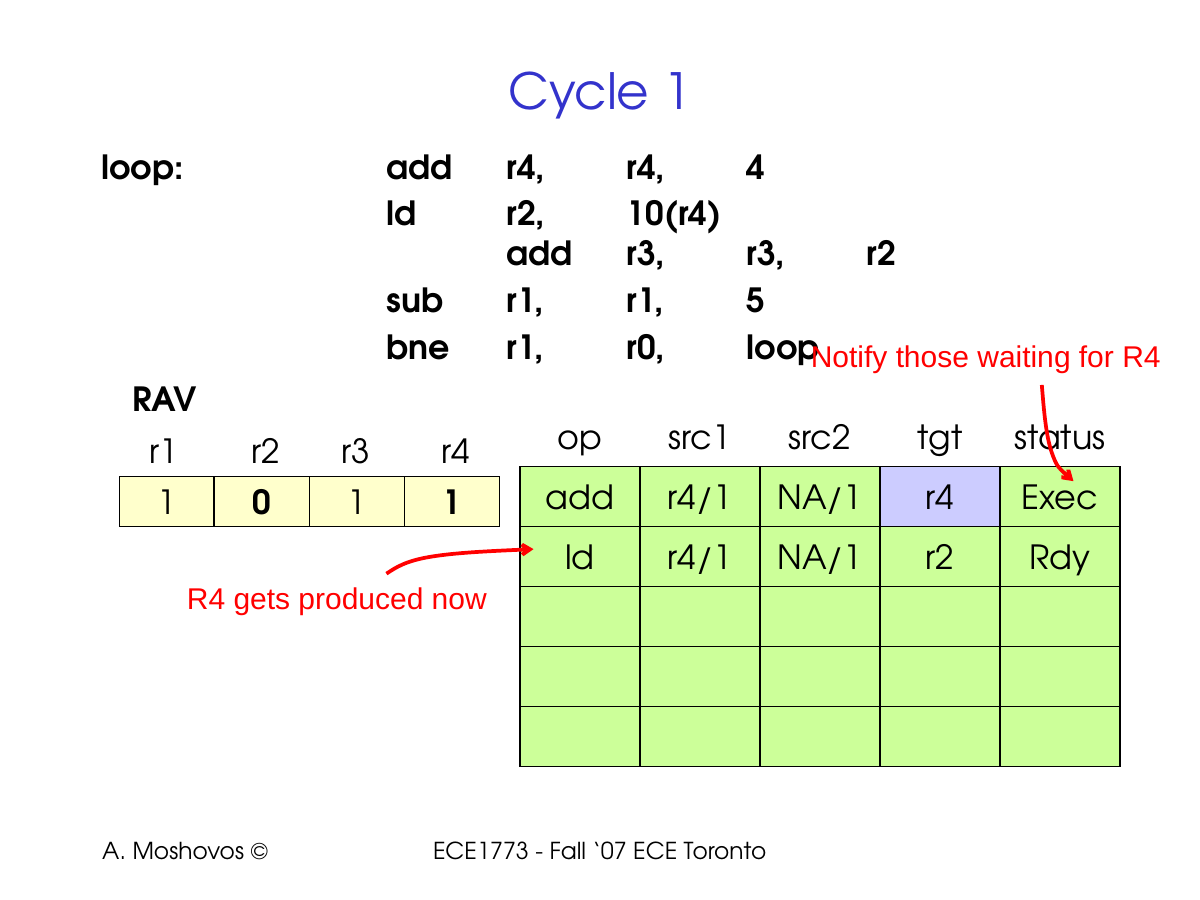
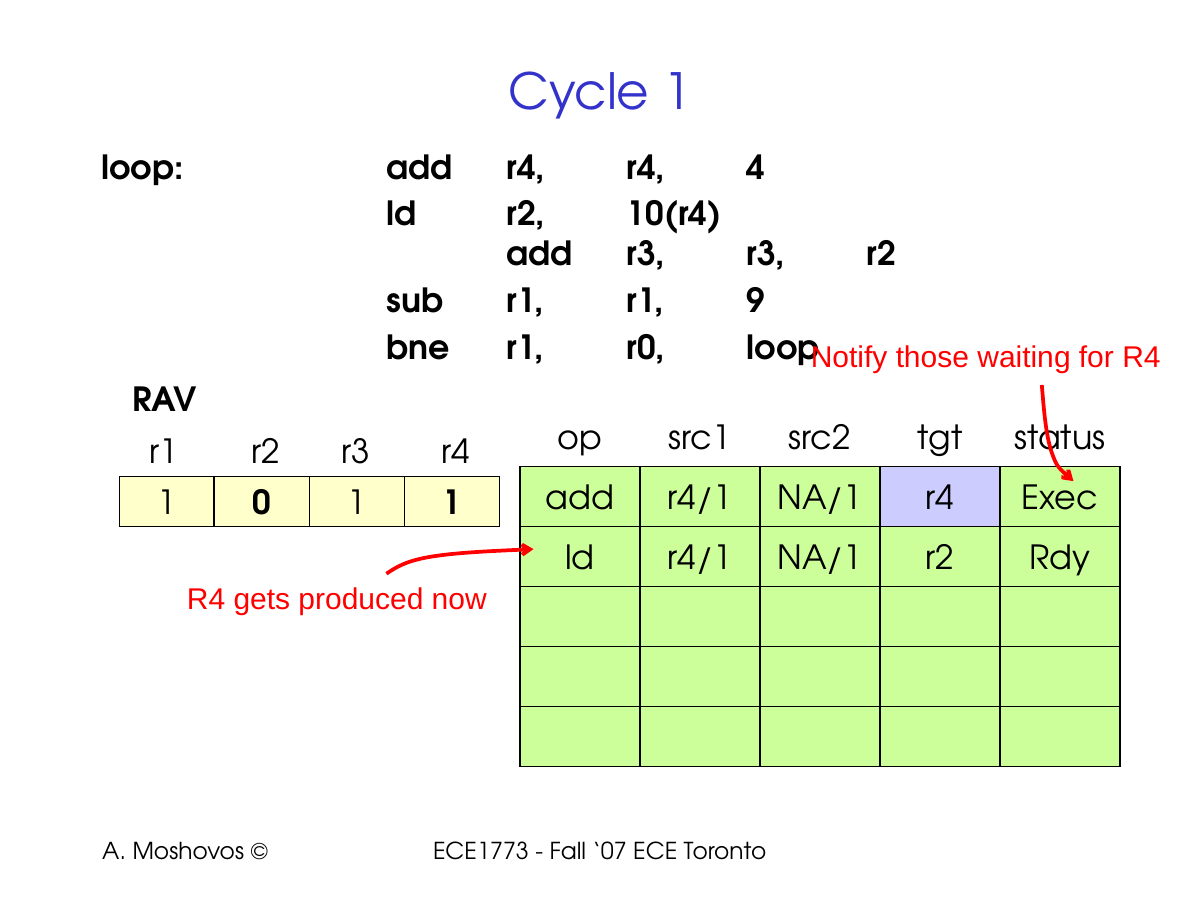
5: 5 -> 9
